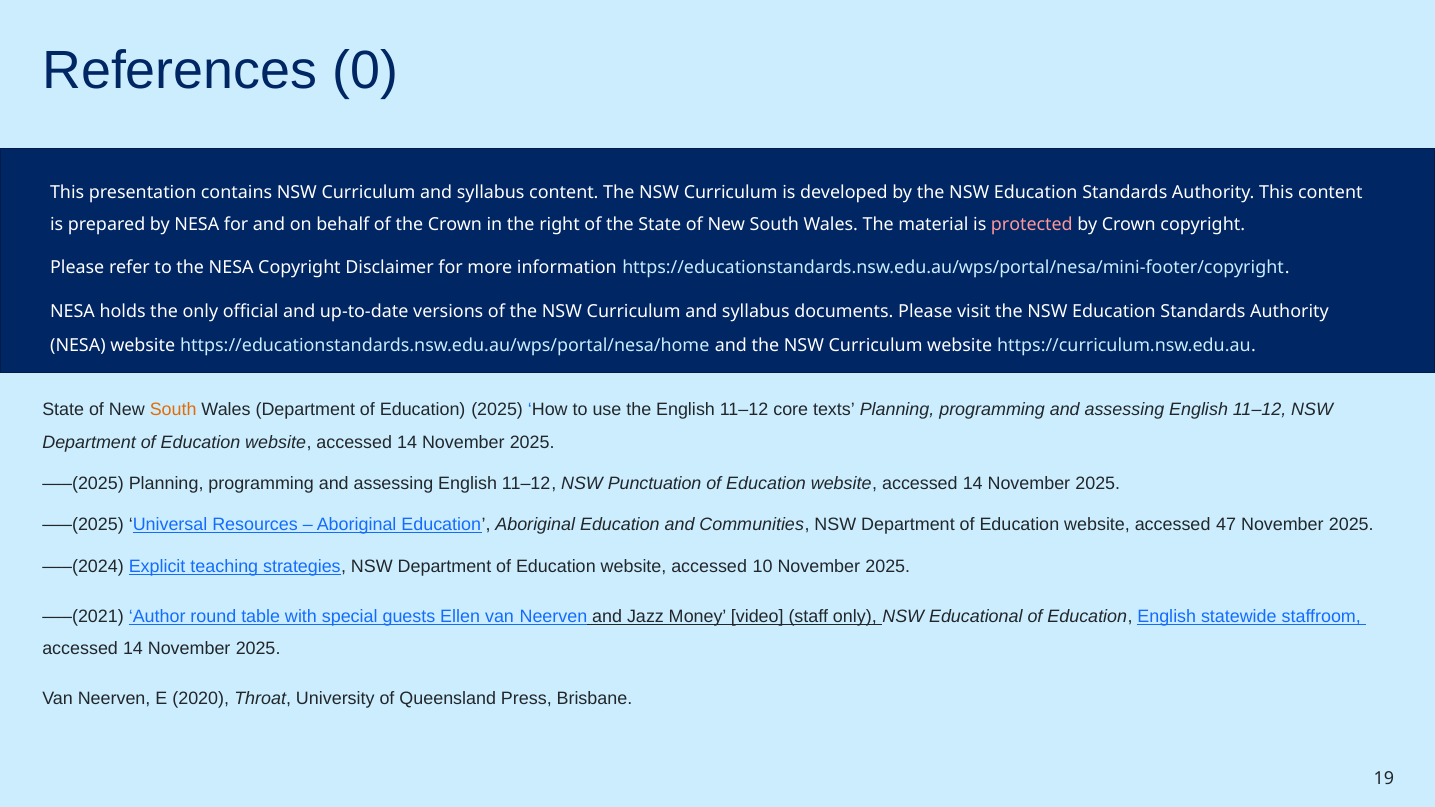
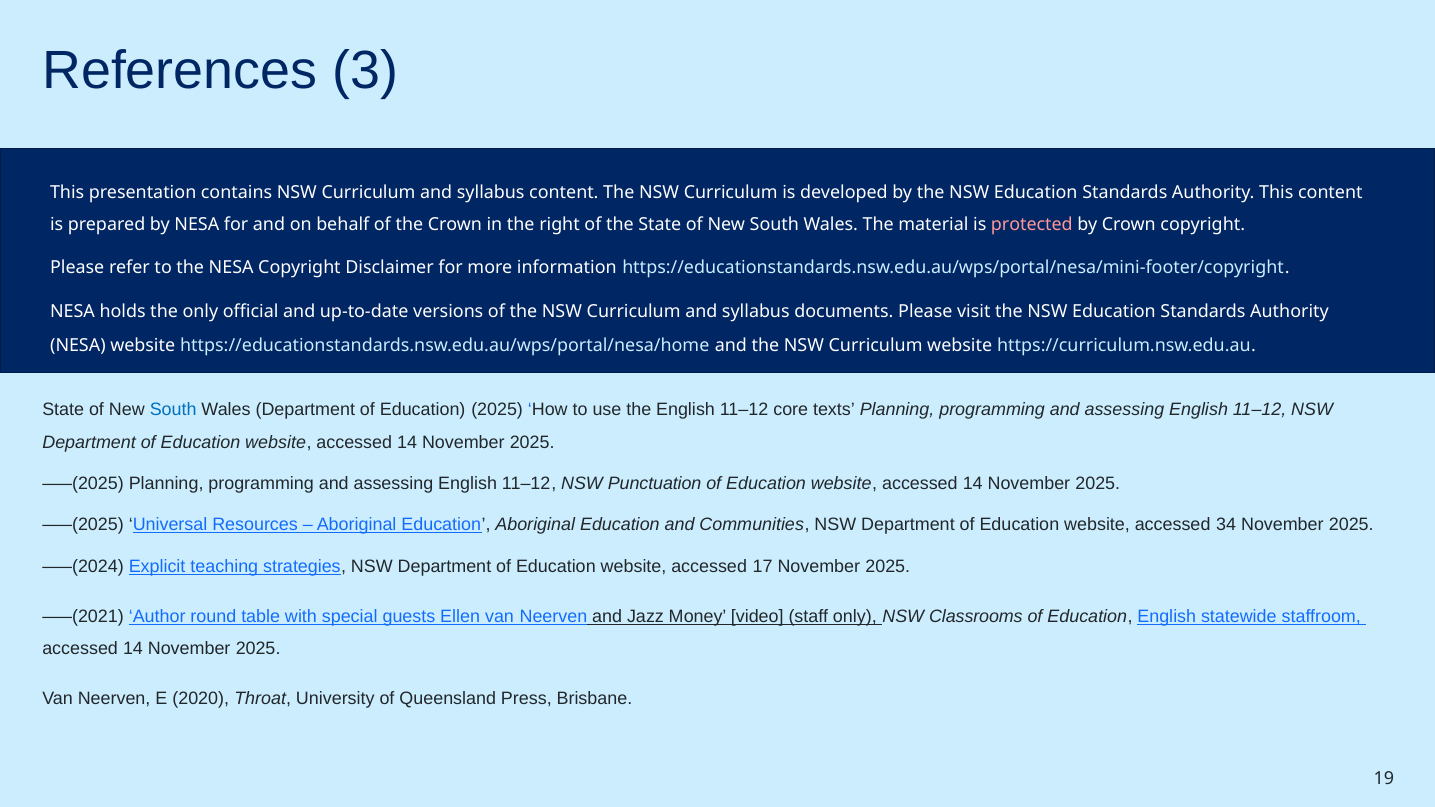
0: 0 -> 3
South at (173, 410) colour: orange -> blue
47: 47 -> 34
10: 10 -> 17
Educational: Educational -> Classrooms
